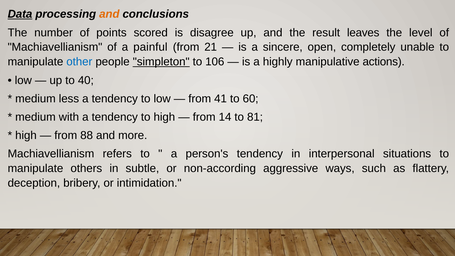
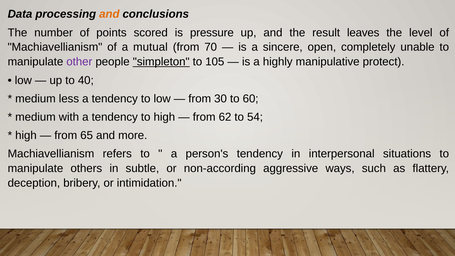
Data underline: present -> none
disagree: disagree -> pressure
painful: painful -> mutual
21: 21 -> 70
other colour: blue -> purple
106: 106 -> 105
actions: actions -> protect
41: 41 -> 30
14: 14 -> 62
81: 81 -> 54
88: 88 -> 65
